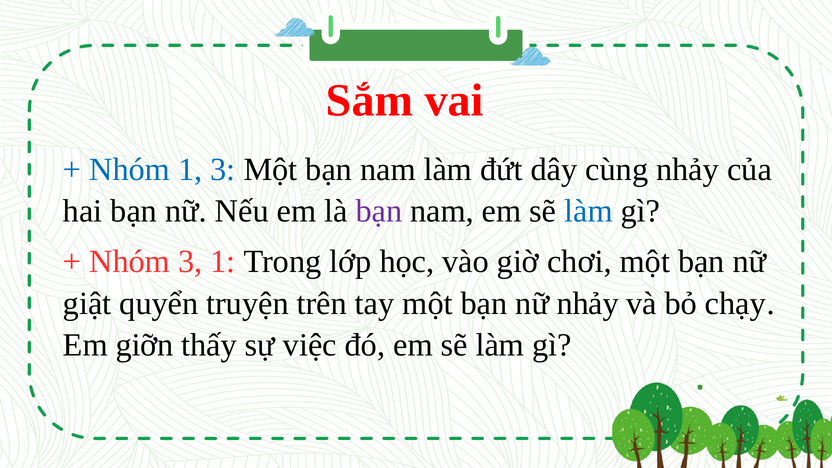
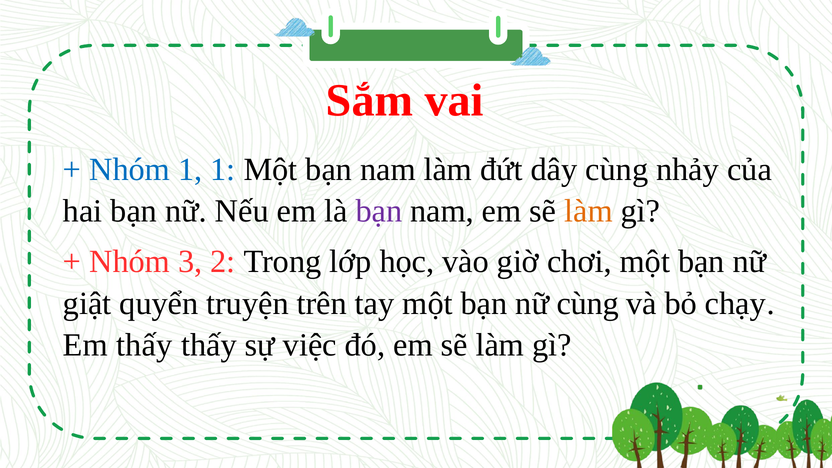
1 3: 3 -> 1
làm at (589, 211) colour: blue -> orange
3 1: 1 -> 2
nữ nhảy: nhảy -> cùng
Em giỡn: giỡn -> thấy
